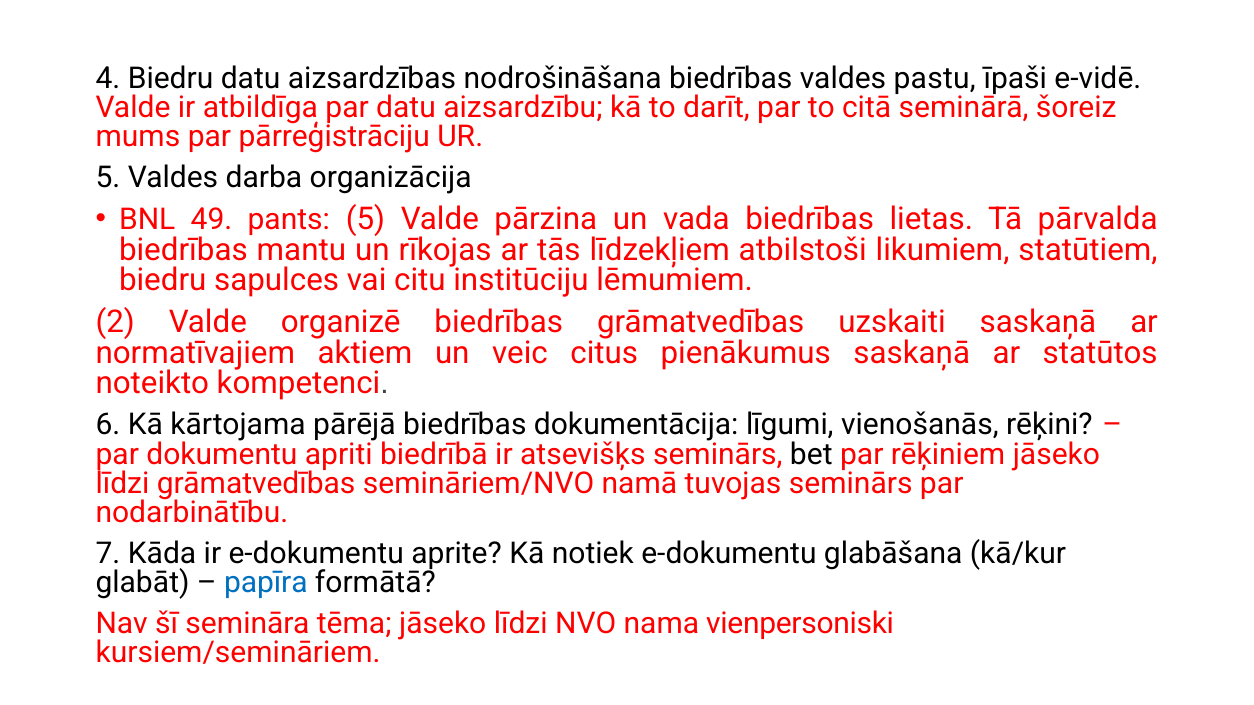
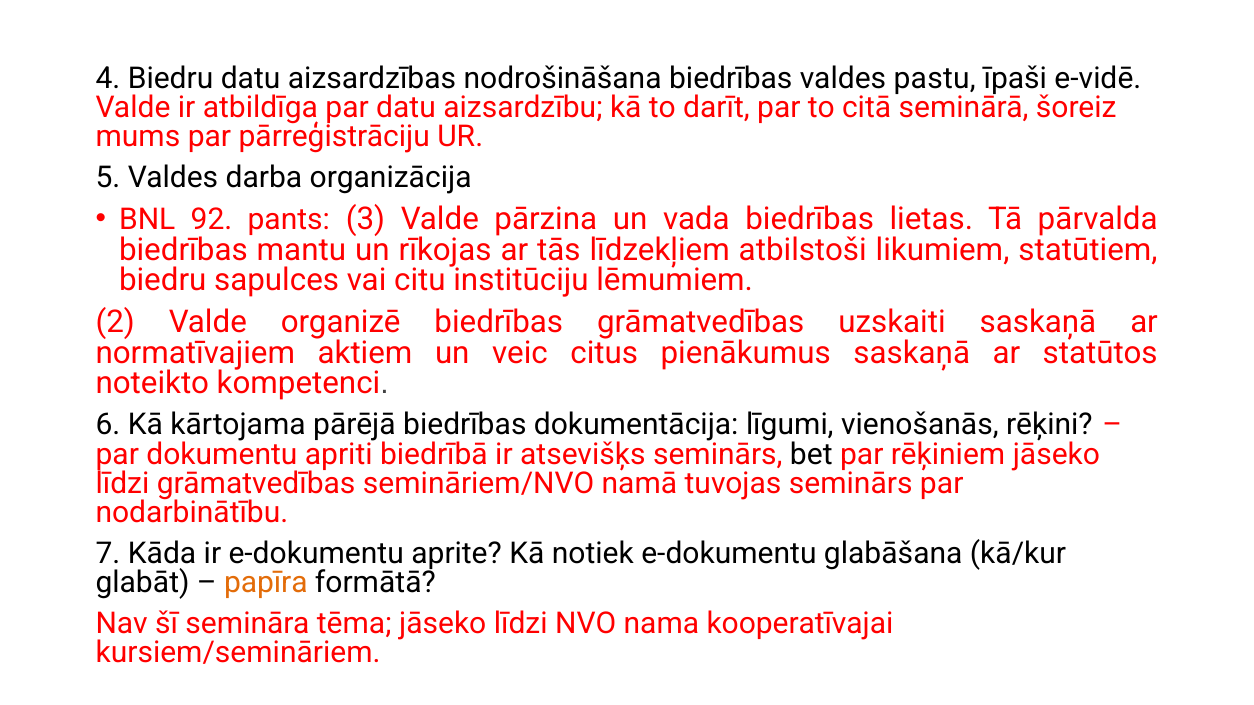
49: 49 -> 92
pants 5: 5 -> 3
papīra colour: blue -> orange
vienpersoniski: vienpersoniski -> kooperatīvajai
